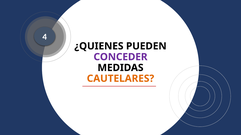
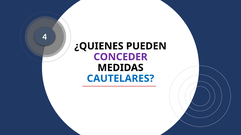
CAUTELARES colour: orange -> blue
